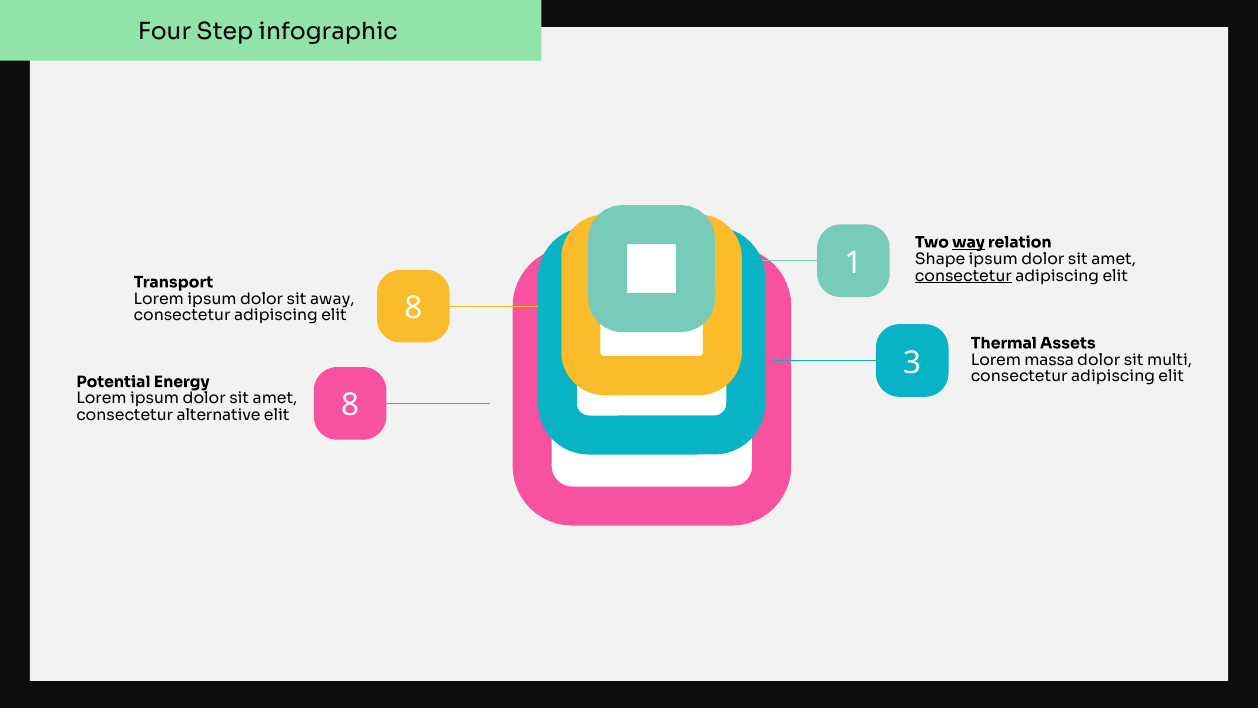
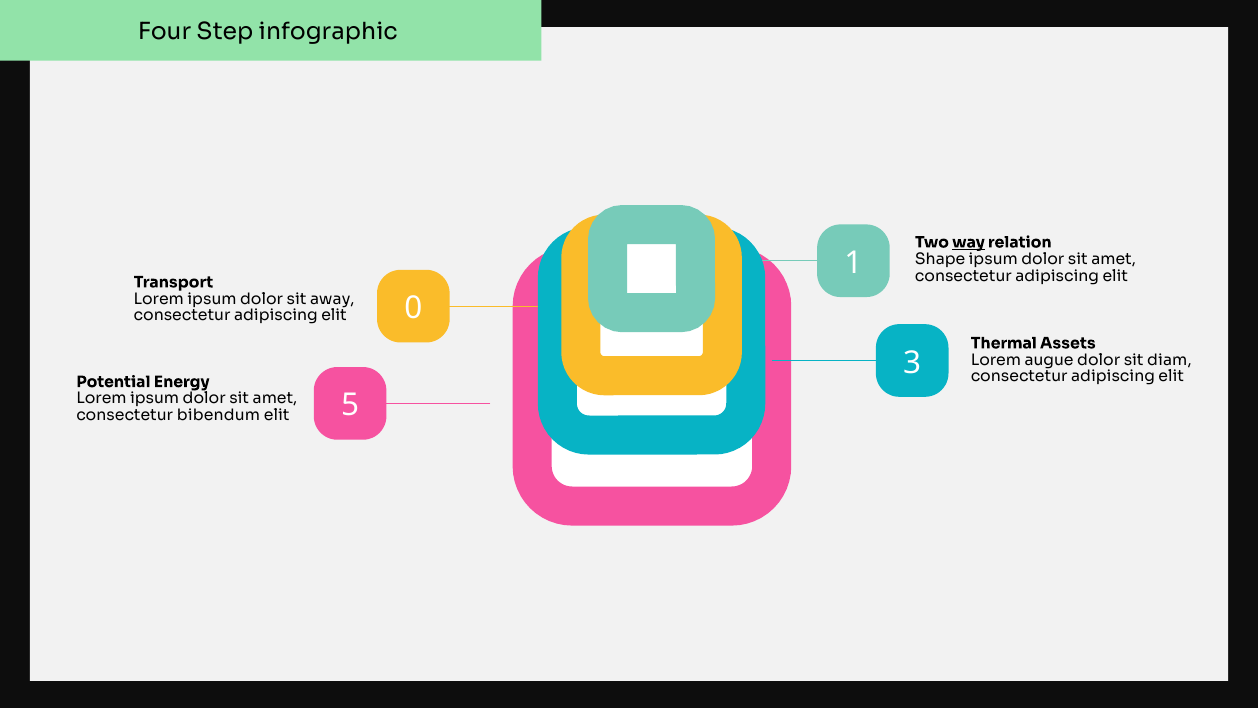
consectetur at (963, 276) underline: present -> none
adipiscing elit 8: 8 -> 0
massa: massa -> augue
multi: multi -> diam
alternative: alternative -> bibendum
8 at (350, 405): 8 -> 5
